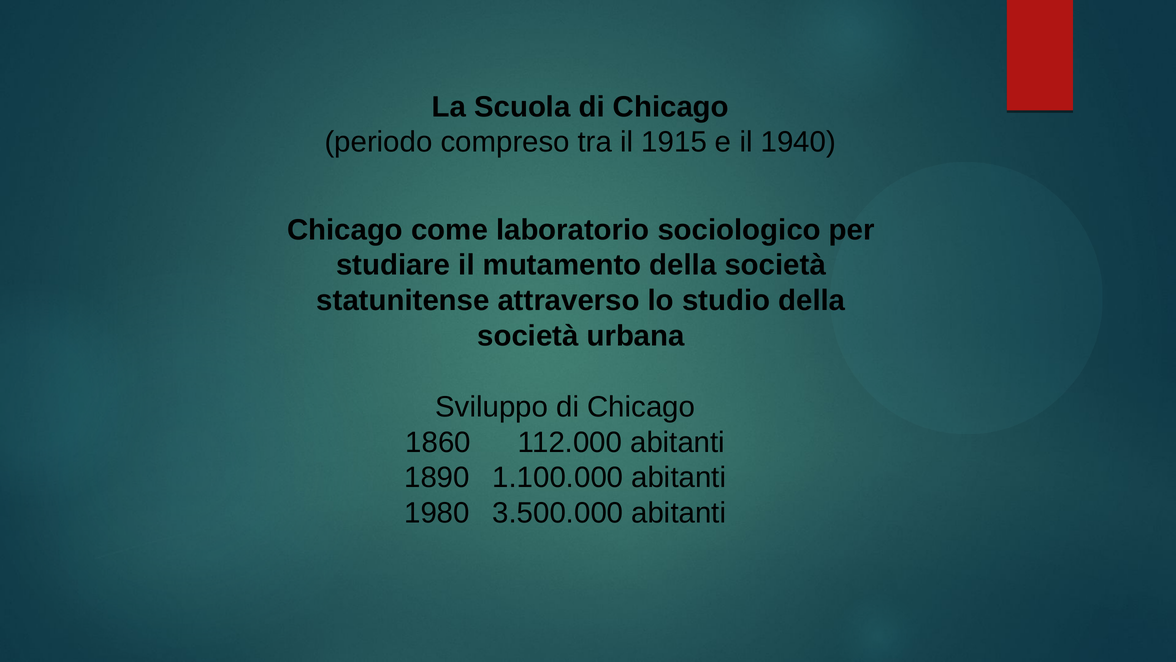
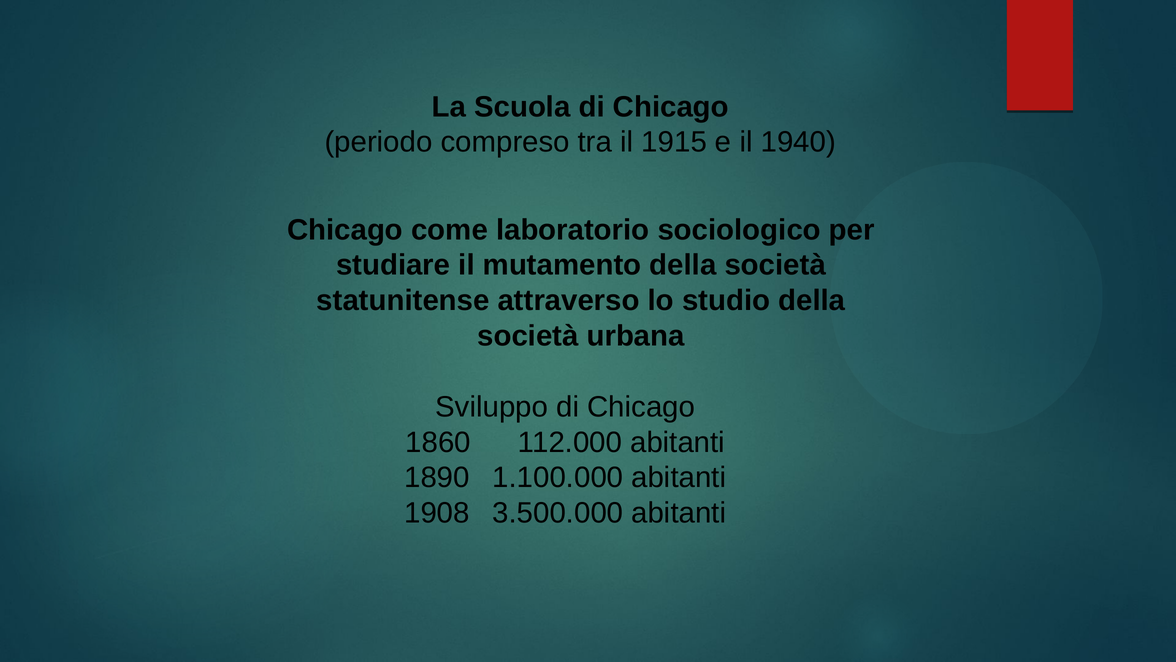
1980: 1980 -> 1908
